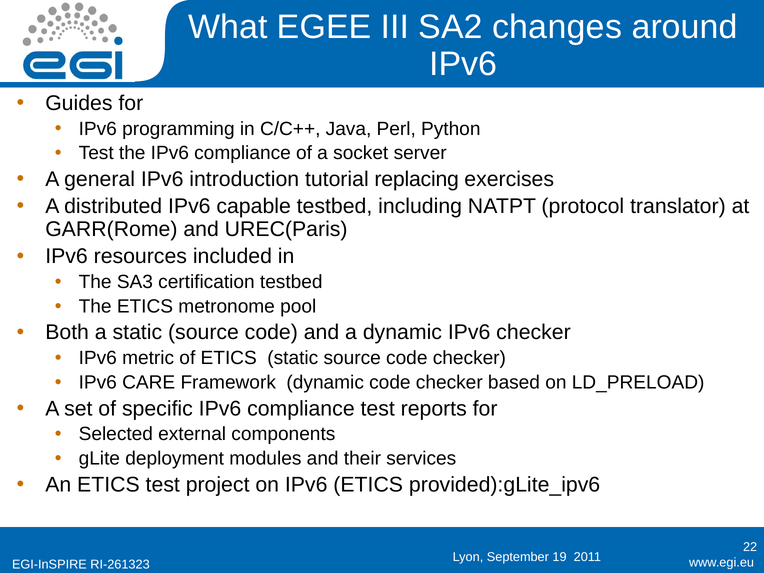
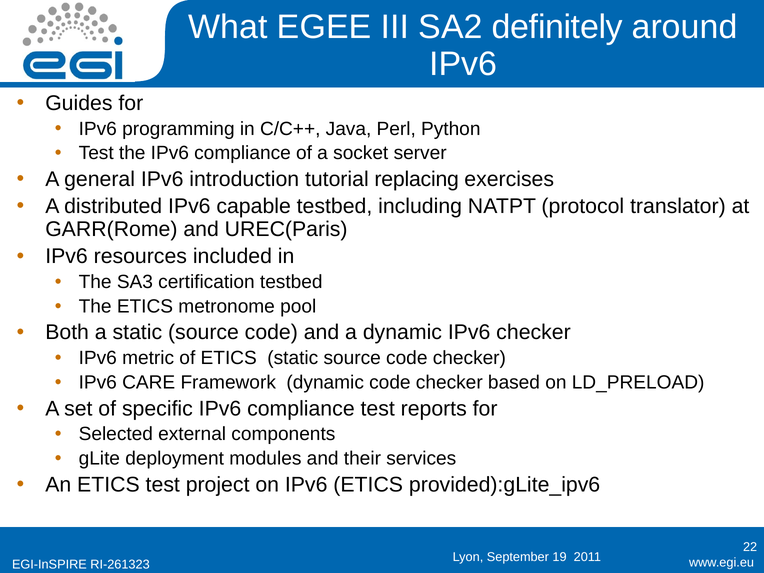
changes: changes -> definitely
